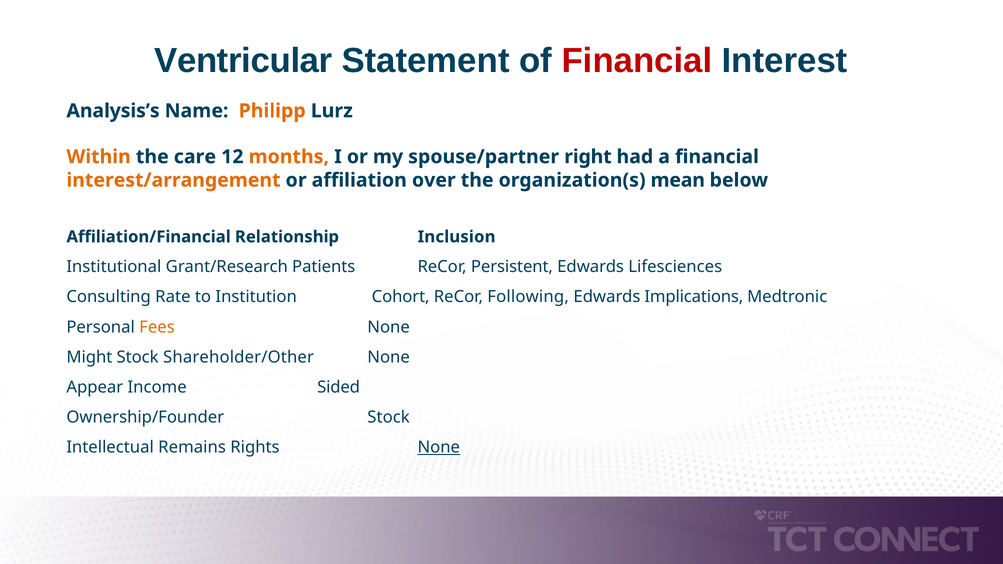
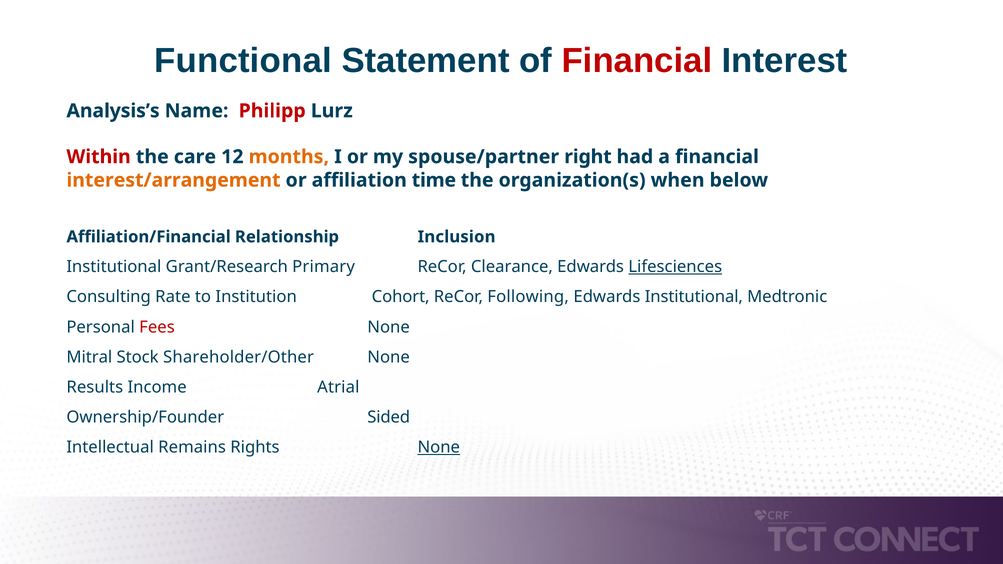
Ventricular: Ventricular -> Functional
Philipp colour: orange -> red
Within colour: orange -> red
over: over -> time
mean: mean -> when
Patients: Patients -> Primary
Persistent: Persistent -> Clearance
Lifesciences underline: none -> present
Edwards Implications: Implications -> Institutional
Fees colour: orange -> red
Might: Might -> Mitral
Appear: Appear -> Results
Sided: Sided -> Atrial
Ownership/Founder Stock: Stock -> Sided
